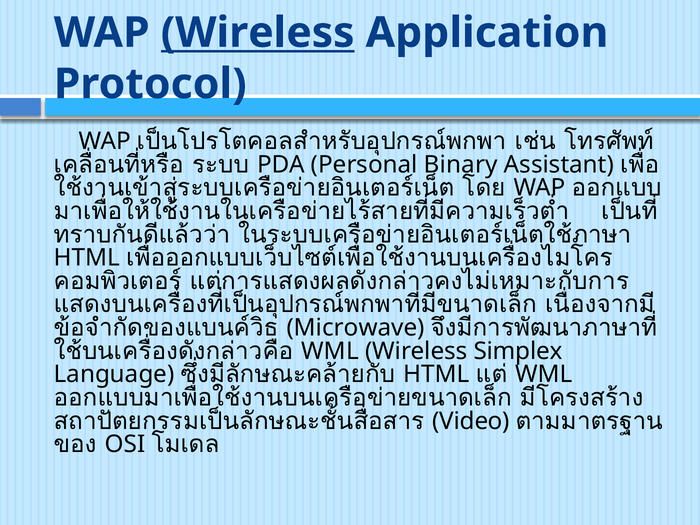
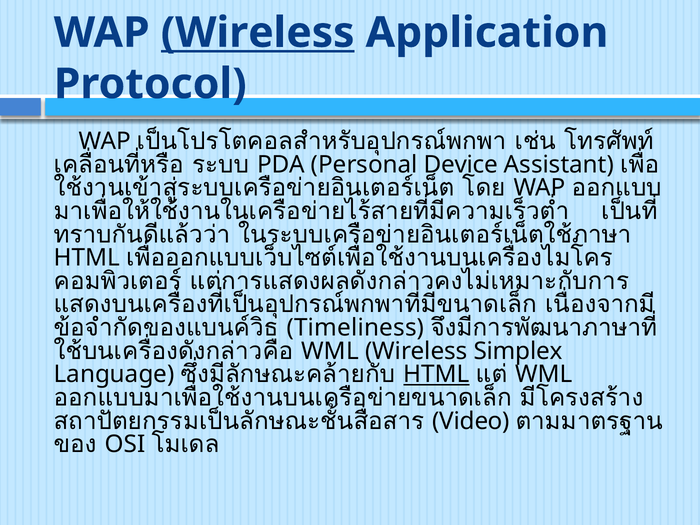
Binary: Binary -> Device
Microwave: Microwave -> Timeliness
HTML at (437, 374) underline: none -> present
